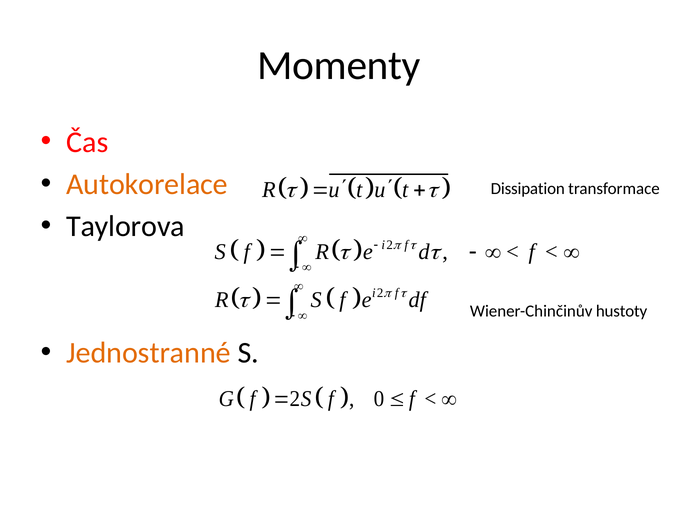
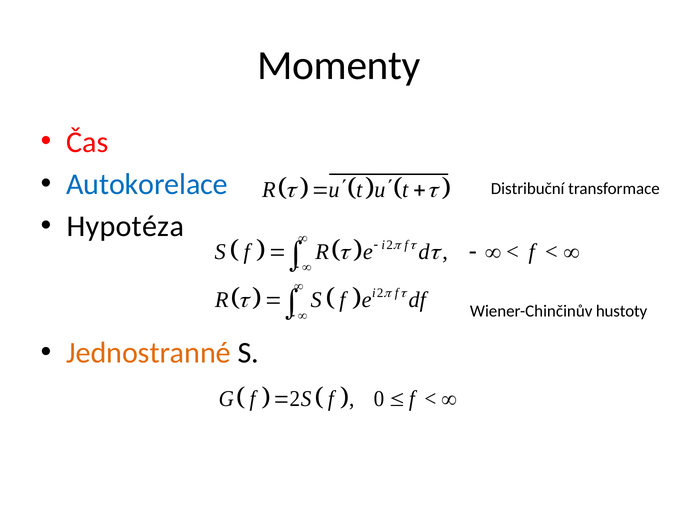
Autokorelace colour: orange -> blue
Dissipation: Dissipation -> Distribuční
Taylorova: Taylorova -> Hypotéza
